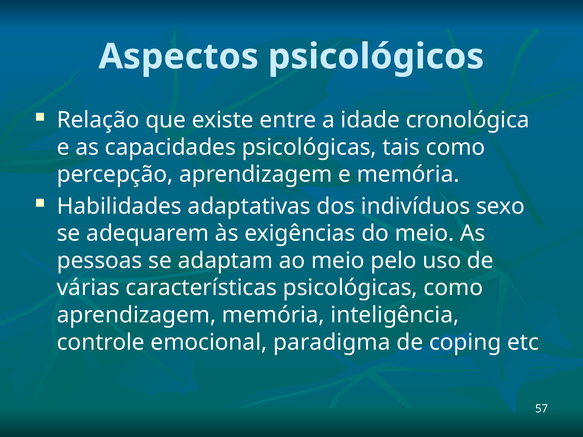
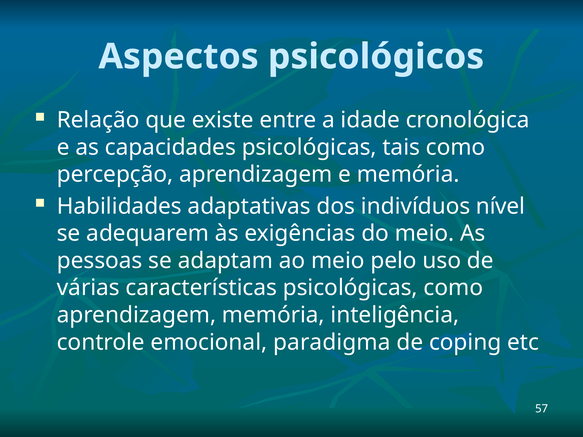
sexo: sexo -> nível
